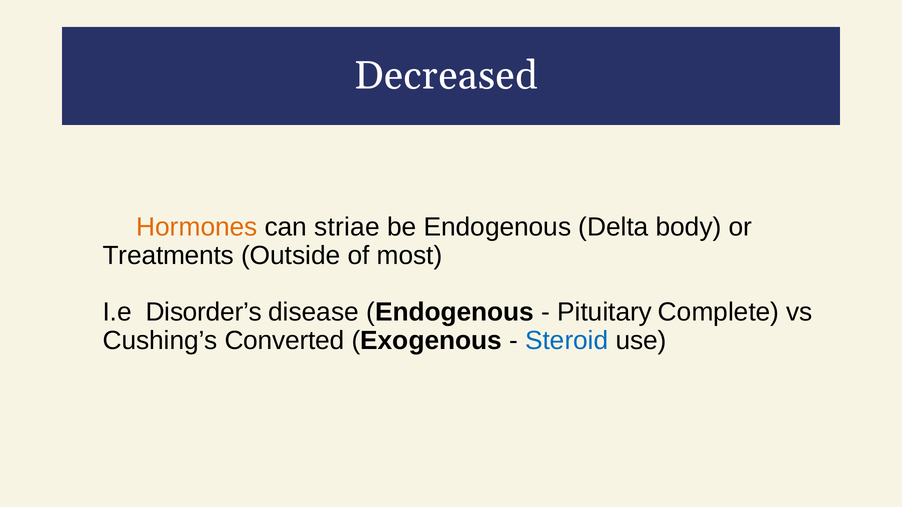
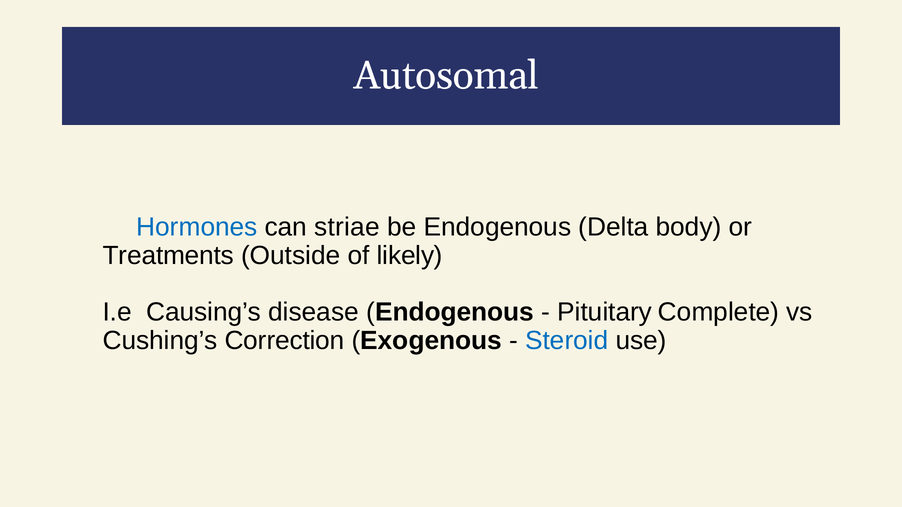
Decreased: Decreased -> Autosomal
Hormones colour: orange -> blue
most: most -> likely
Disorder’s: Disorder’s -> Causing’s
Converted: Converted -> Correction
